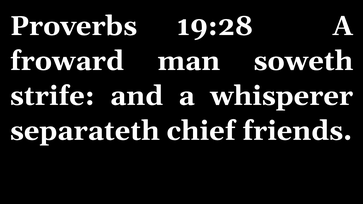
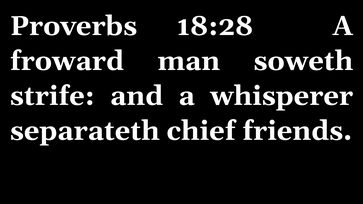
19:28: 19:28 -> 18:28
